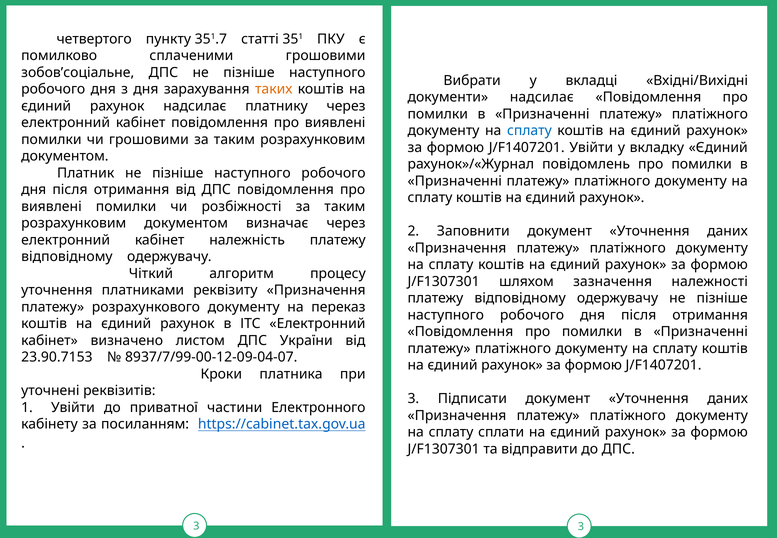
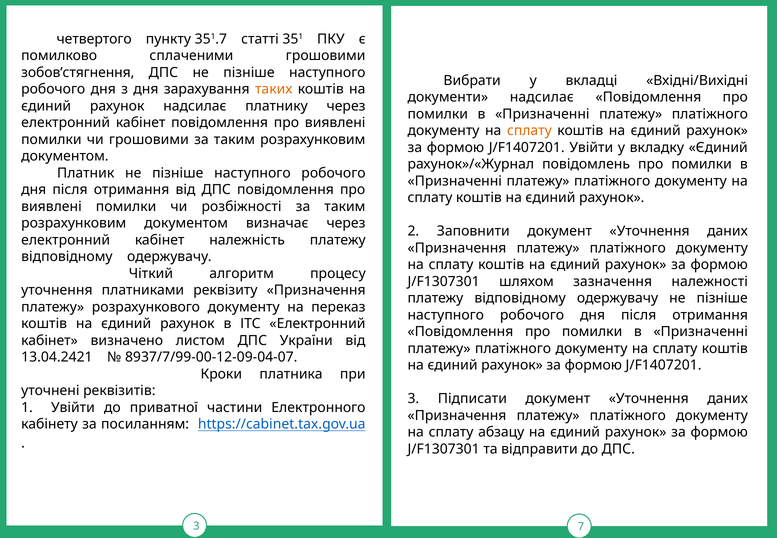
зобов’соціальне: зобов’соціальне -> зобов’стягнення
сплату at (529, 131) colour: blue -> orange
23.90.7153: 23.90.7153 -> 13.04.2421
сплати: сплати -> абзацу
3 3: 3 -> 7
